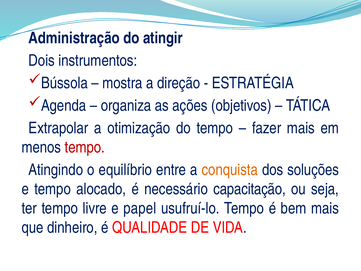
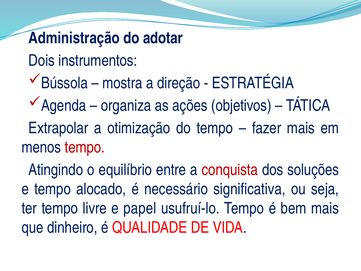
atingir: atingir -> adotar
conquista colour: orange -> red
capacitação: capacitação -> significativa
